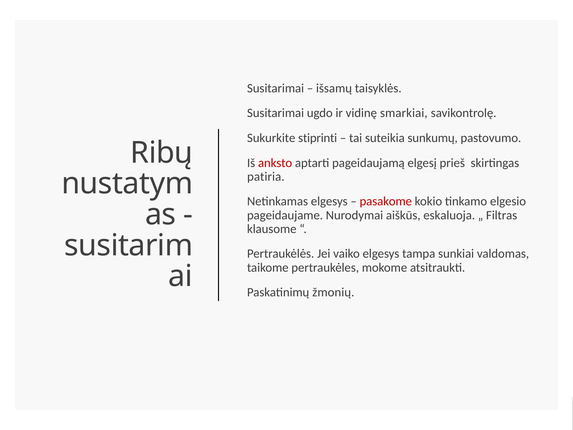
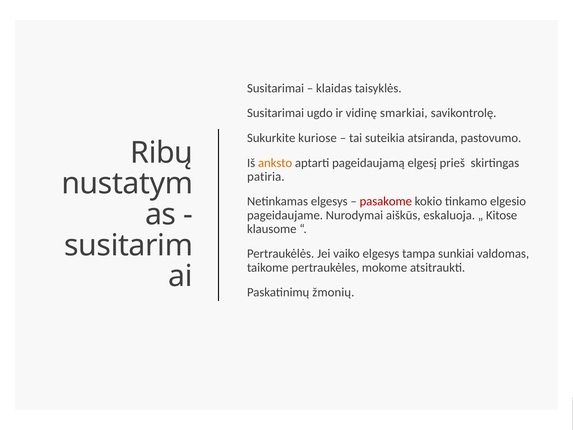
išsamų: išsamų -> klaidas
stiprinti: stiprinti -> kuriose
sunkumų: sunkumų -> atsiranda
anksto colour: red -> orange
Filtras: Filtras -> Kitose
